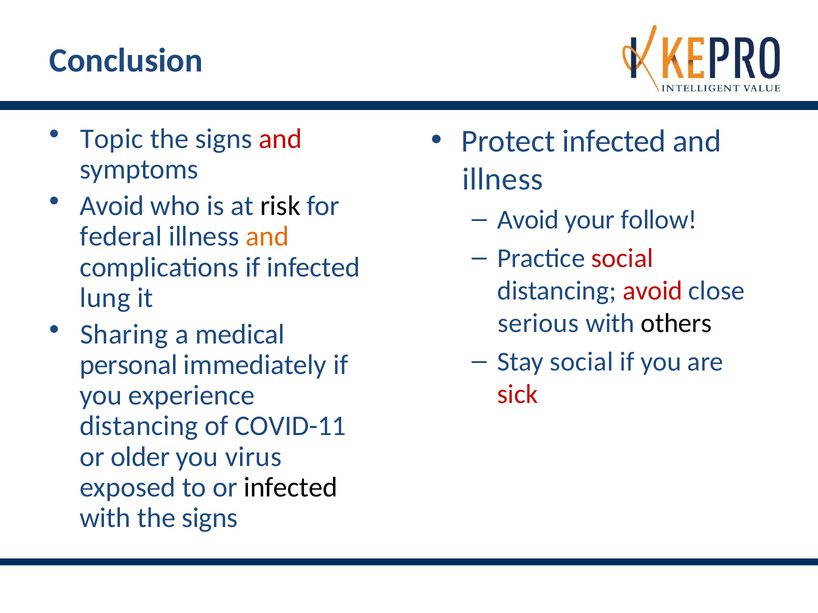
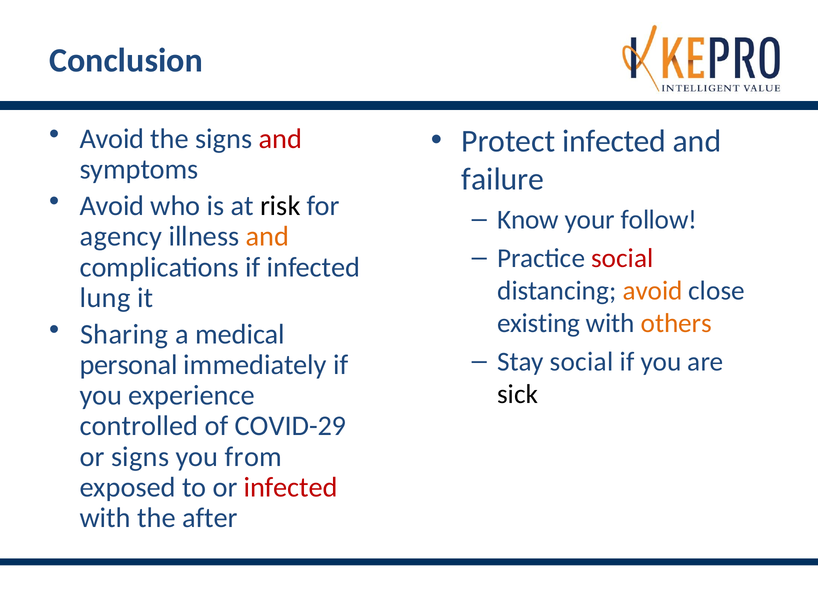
Topic at (112, 139): Topic -> Avoid
illness at (503, 179): illness -> failure
Avoid at (528, 220): Avoid -> Know
federal: federal -> agency
avoid at (653, 291) colour: red -> orange
serious: serious -> existing
others colour: black -> orange
sick colour: red -> black
distancing at (139, 426): distancing -> controlled
COVID-11: COVID-11 -> COVID-29
or older: older -> signs
virus: virus -> from
infected at (291, 488) colour: black -> red
with the signs: signs -> after
